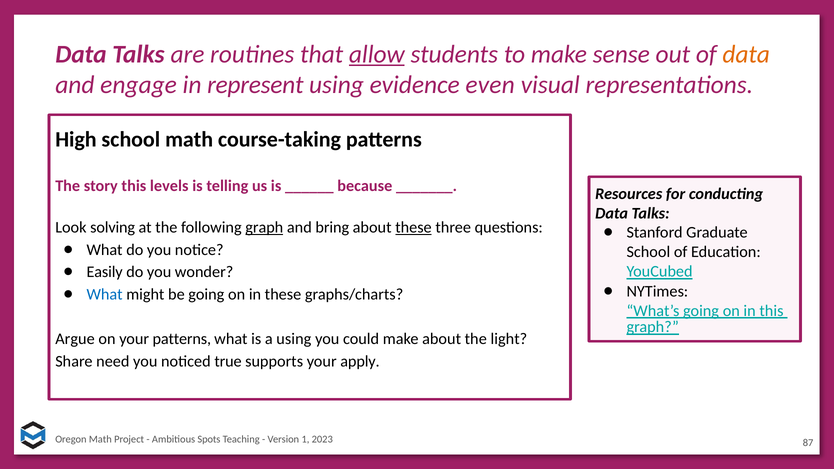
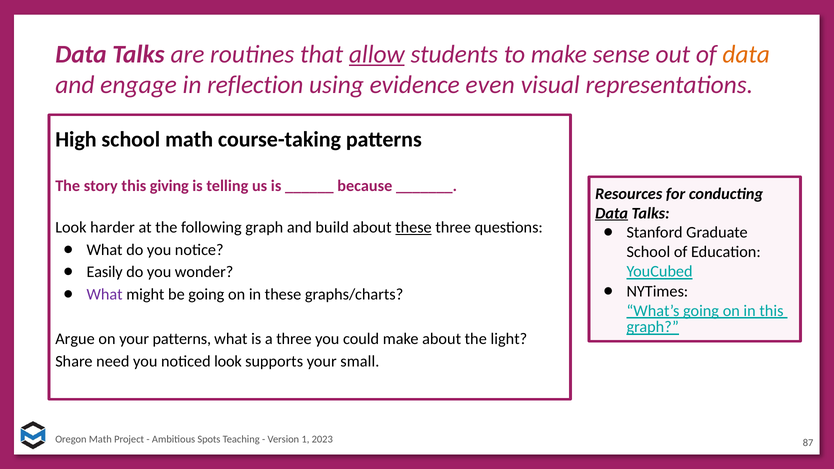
represent: represent -> reflection
levels: levels -> giving
Data at (612, 213) underline: none -> present
solving: solving -> harder
graph at (264, 227) underline: present -> none
bring: bring -> build
What at (105, 295) colour: blue -> purple
a using: using -> three
noticed true: true -> look
apply: apply -> small
